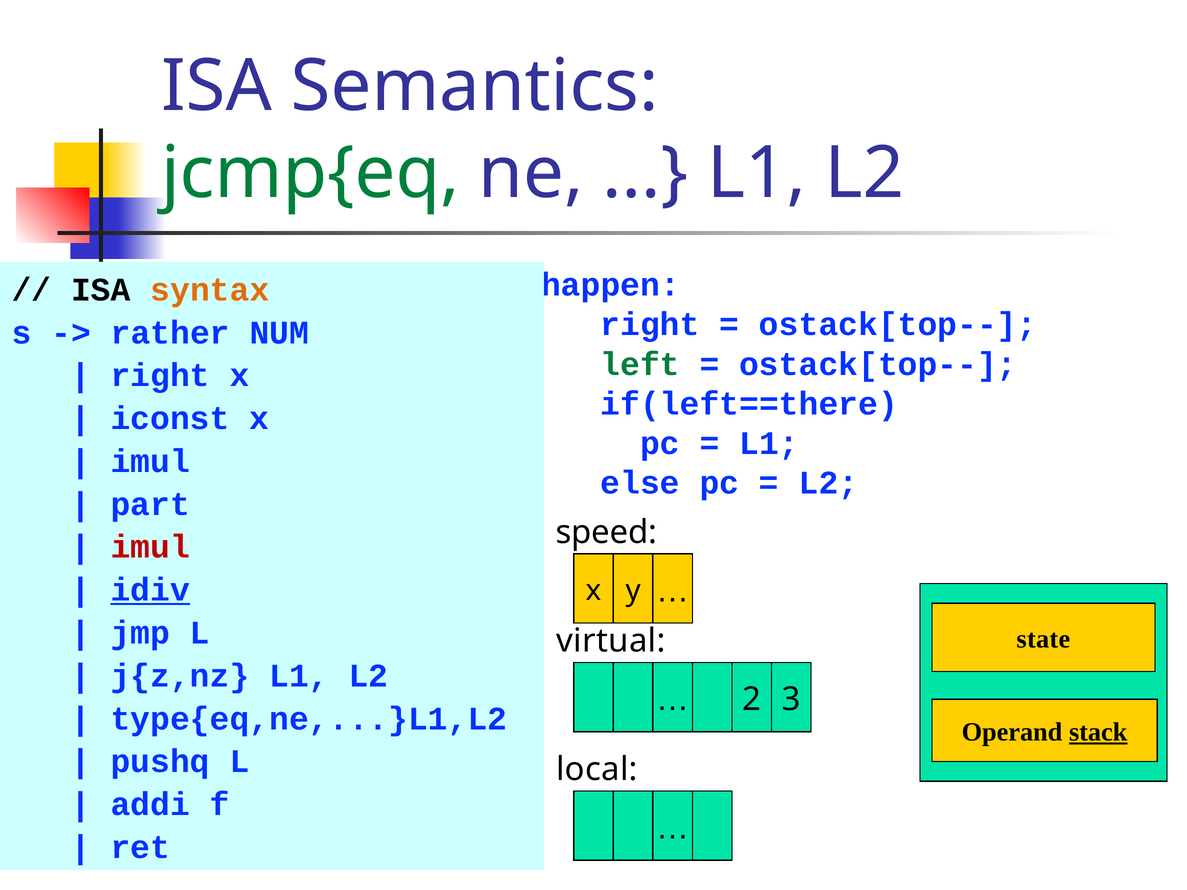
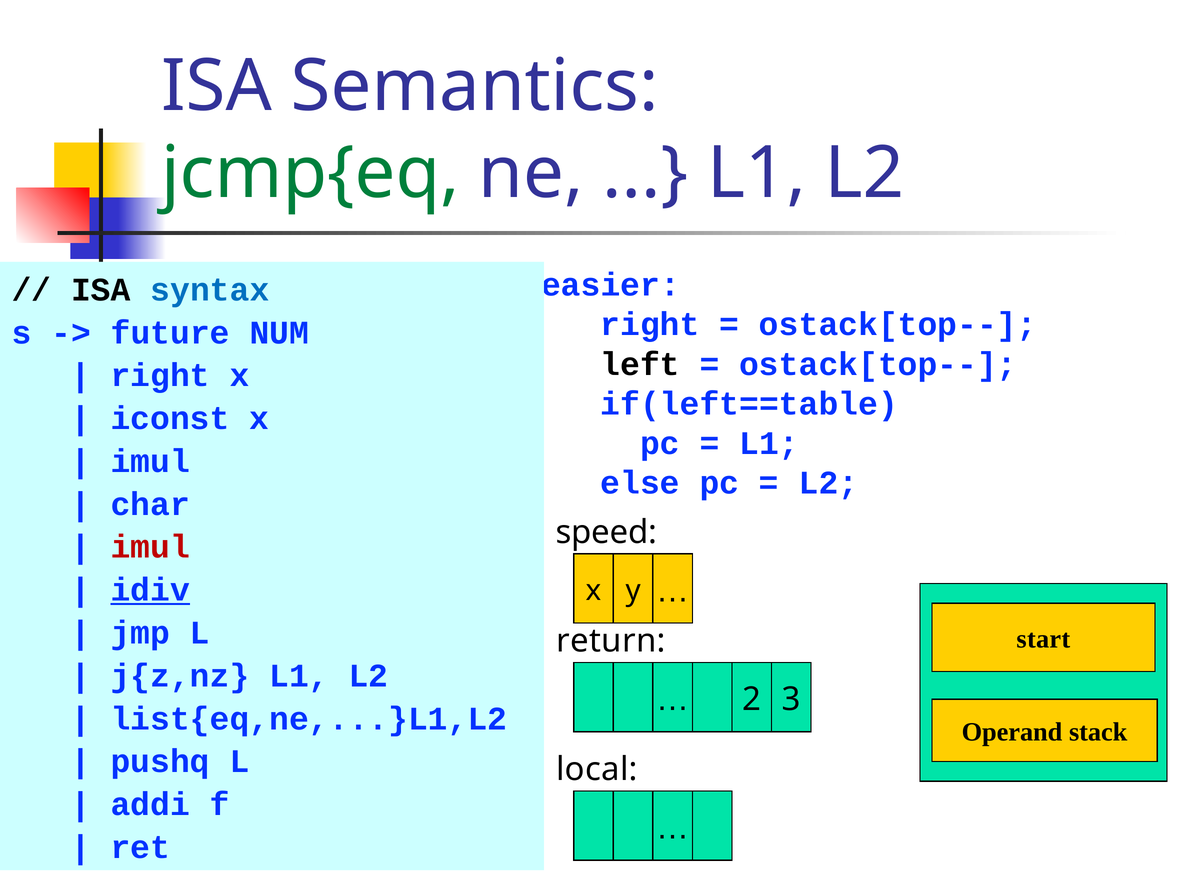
happen: happen -> easier
syntax colour: orange -> blue
rather: rather -> future
left colour: green -> black
if(left==there: if(left==there -> if(left==table
part: part -> char
state: state -> start
virtual: virtual -> return
type{eq,ne,...}L1,L2: type{eq,ne,...}L1,L2 -> list{eq,ne,...}L1,L2
stack underline: present -> none
